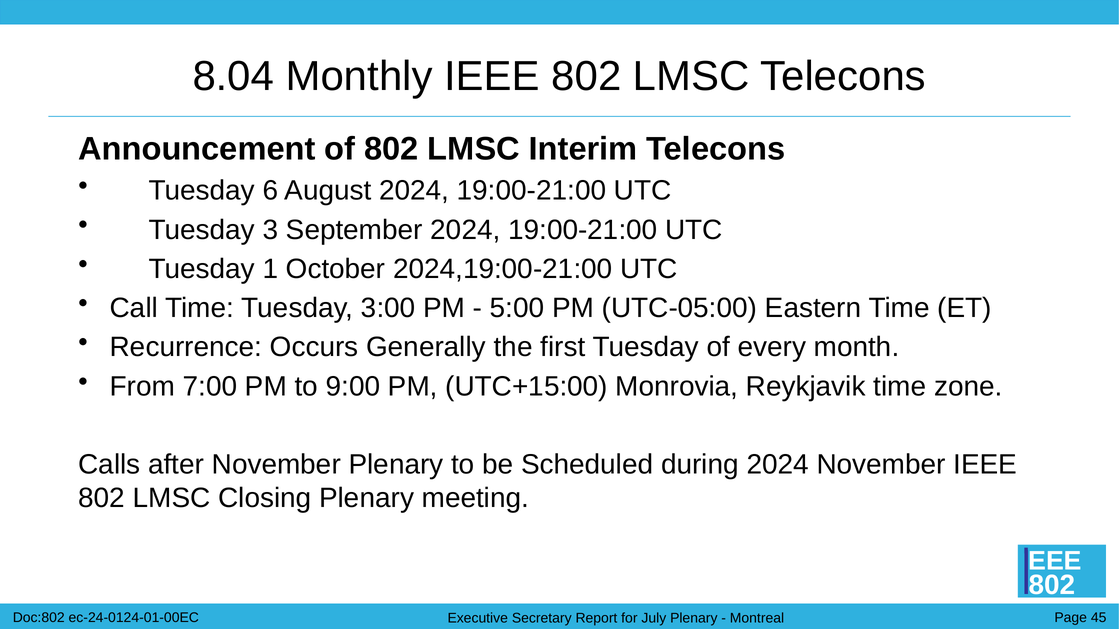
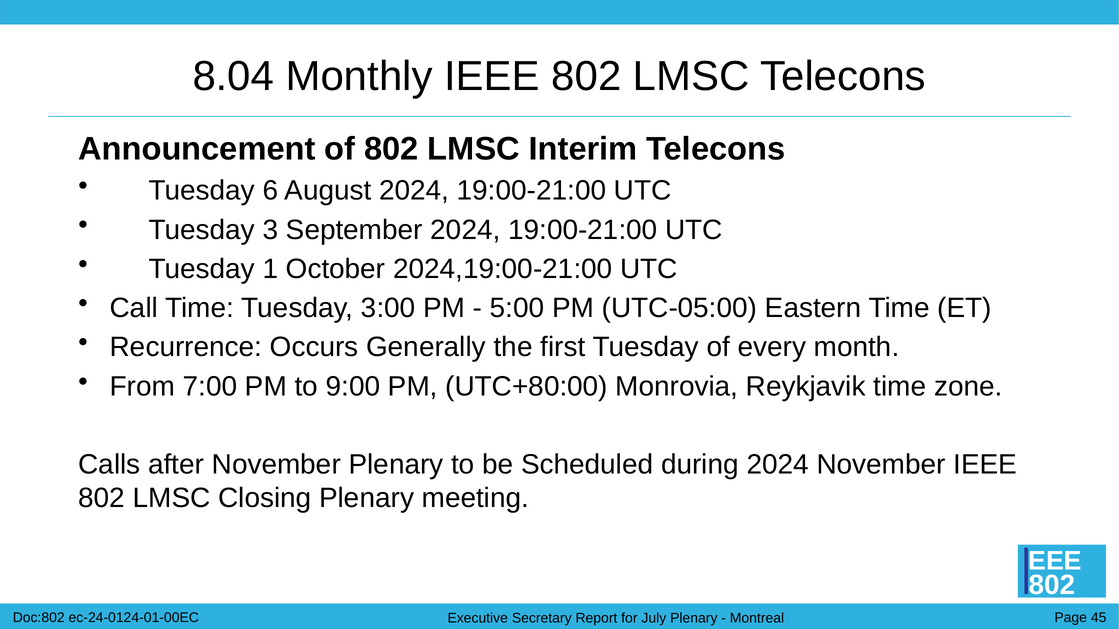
UTC+15:00: UTC+15:00 -> UTC+80:00
